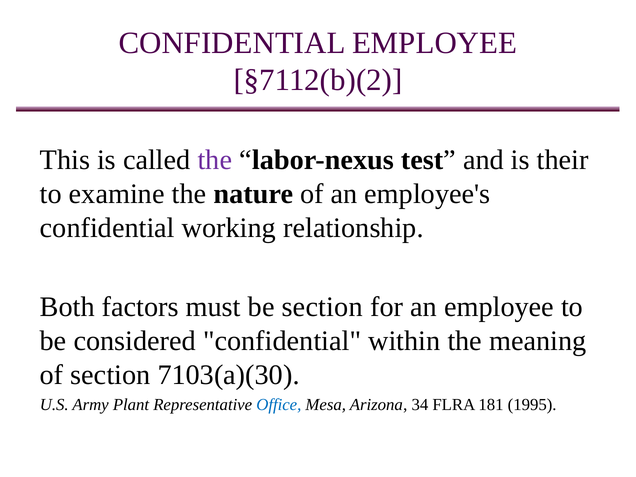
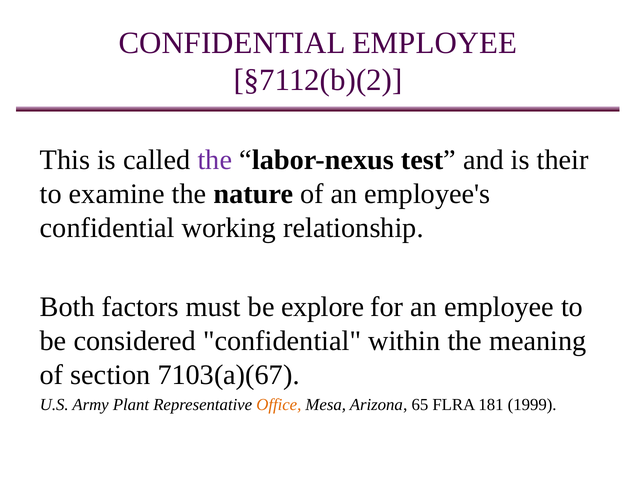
be section: section -> explore
7103(a)(30: 7103(a)(30 -> 7103(a)(67
Office colour: blue -> orange
34: 34 -> 65
1995: 1995 -> 1999
